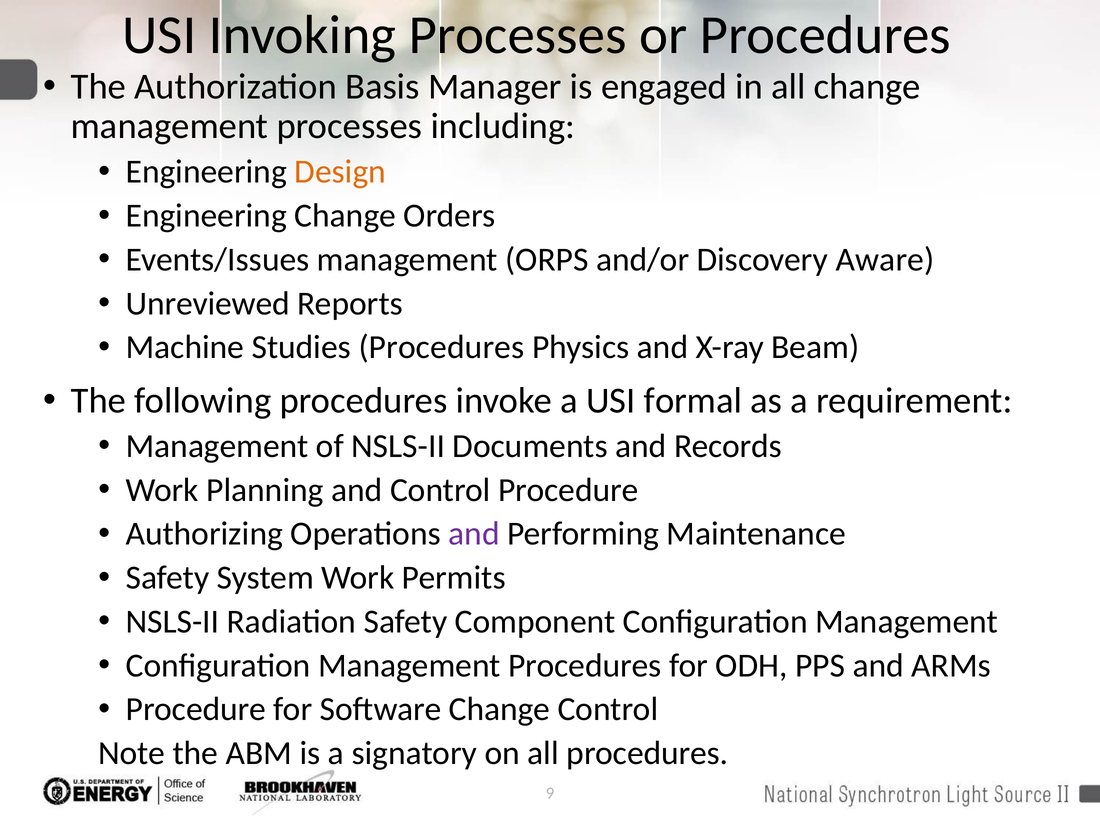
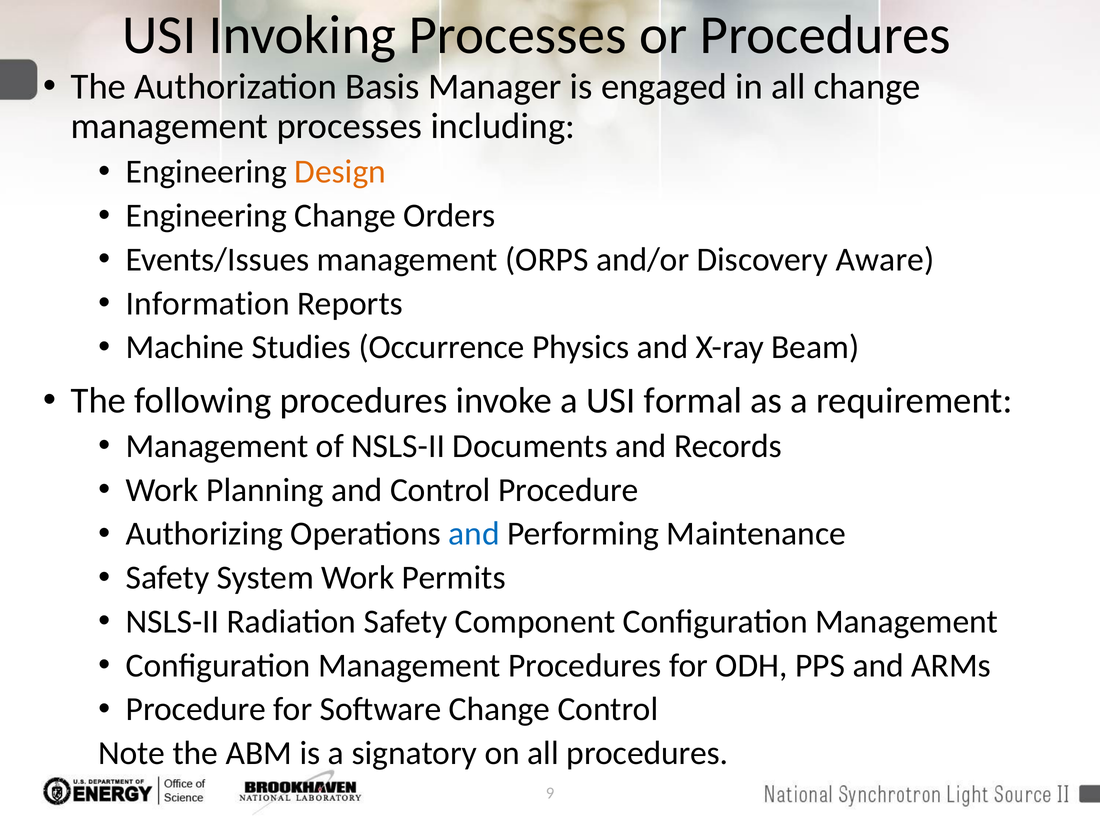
Unreviewed: Unreviewed -> Information
Studies Procedures: Procedures -> Occurrence
and at (474, 534) colour: purple -> blue
